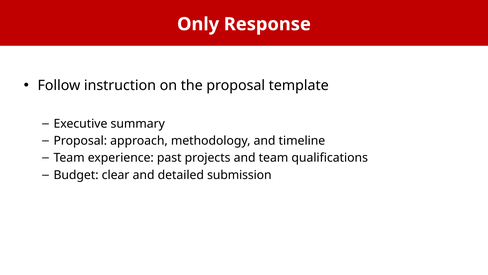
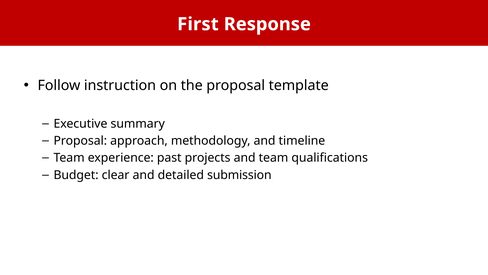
Only: Only -> First
